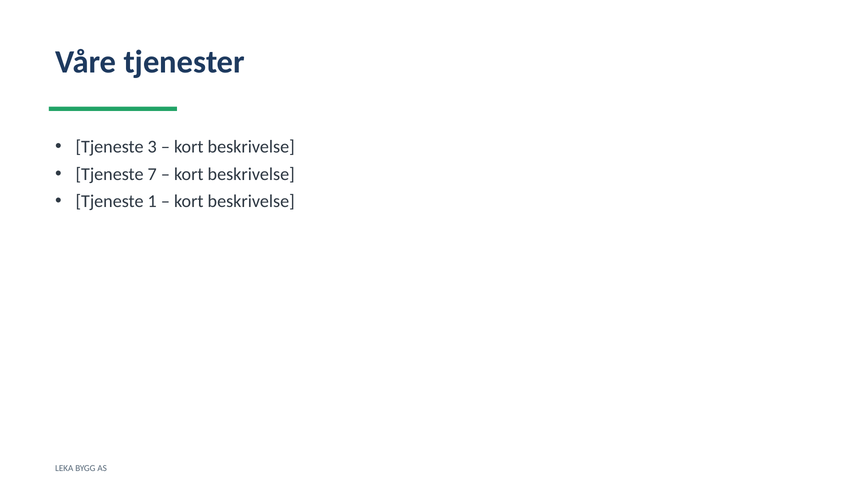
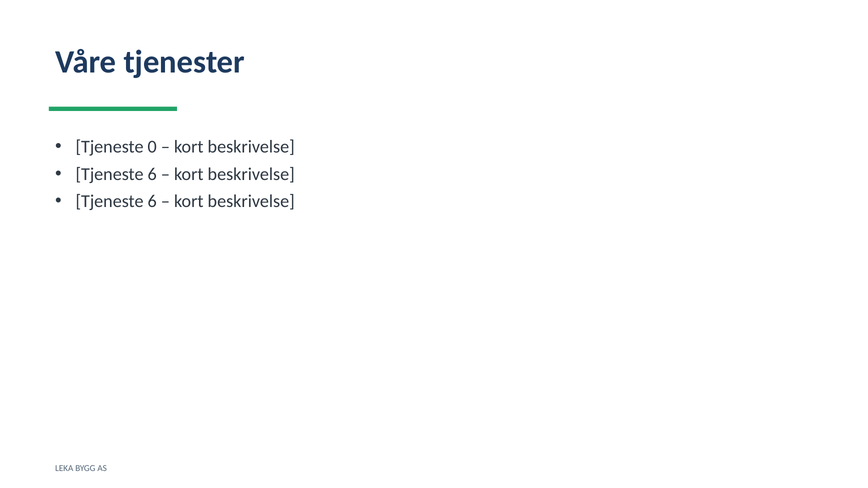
3: 3 -> 0
7 at (152, 174): 7 -> 6
1 at (152, 201): 1 -> 6
